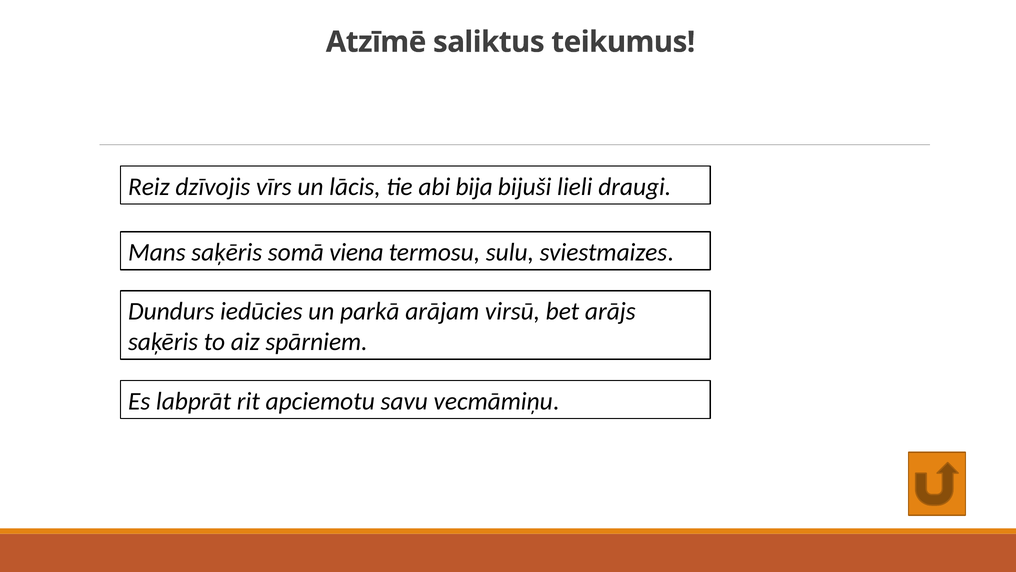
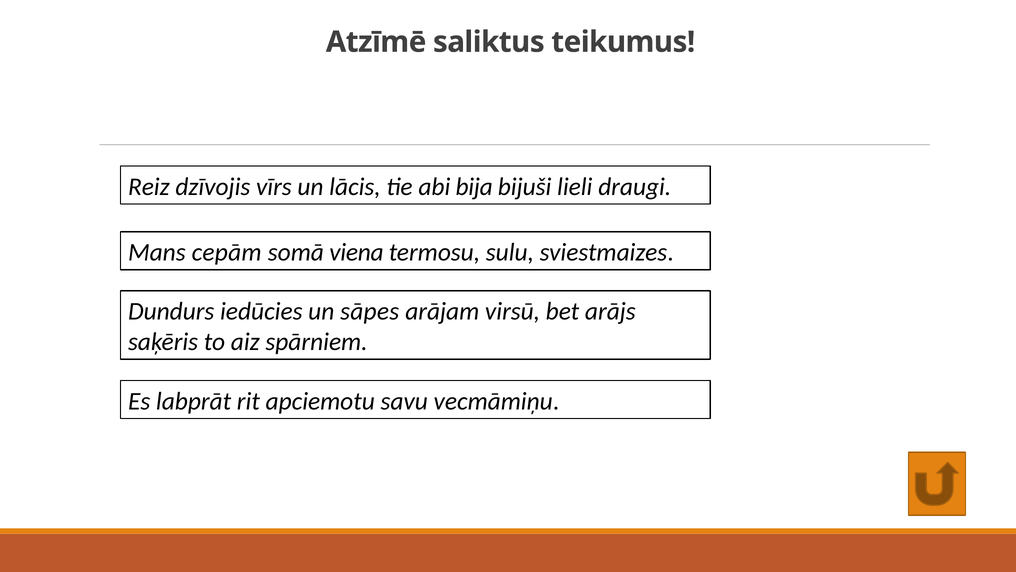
Mans saķēris: saķēris -> cepām
parkā: parkā -> sāpes
